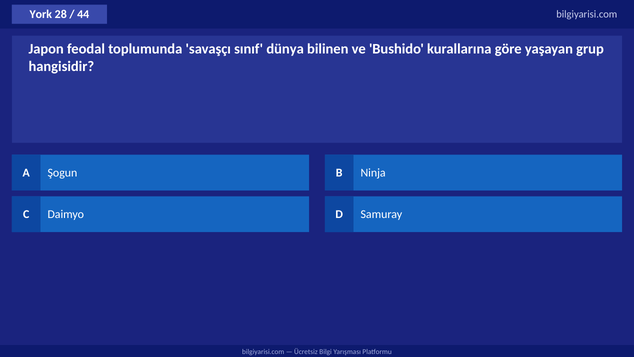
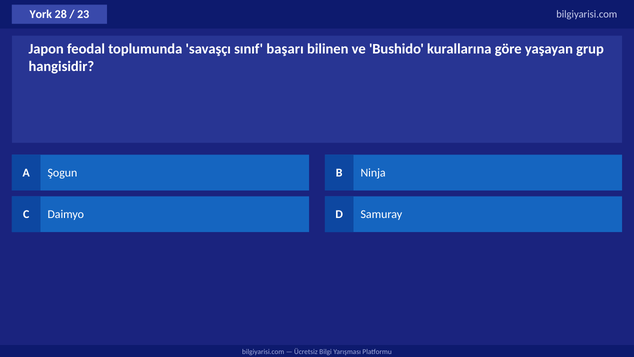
44: 44 -> 23
dünya: dünya -> başarı
